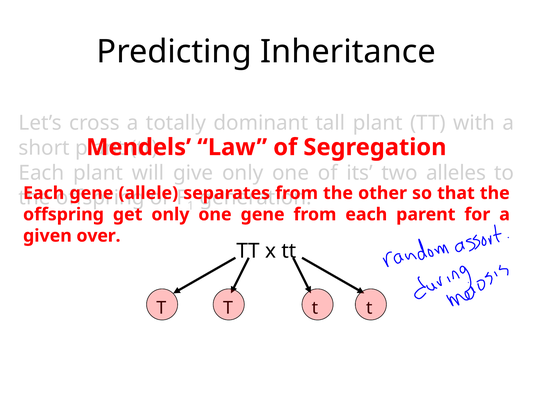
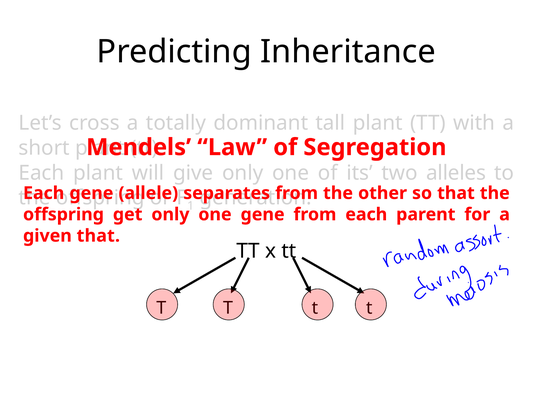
given over: over -> that
